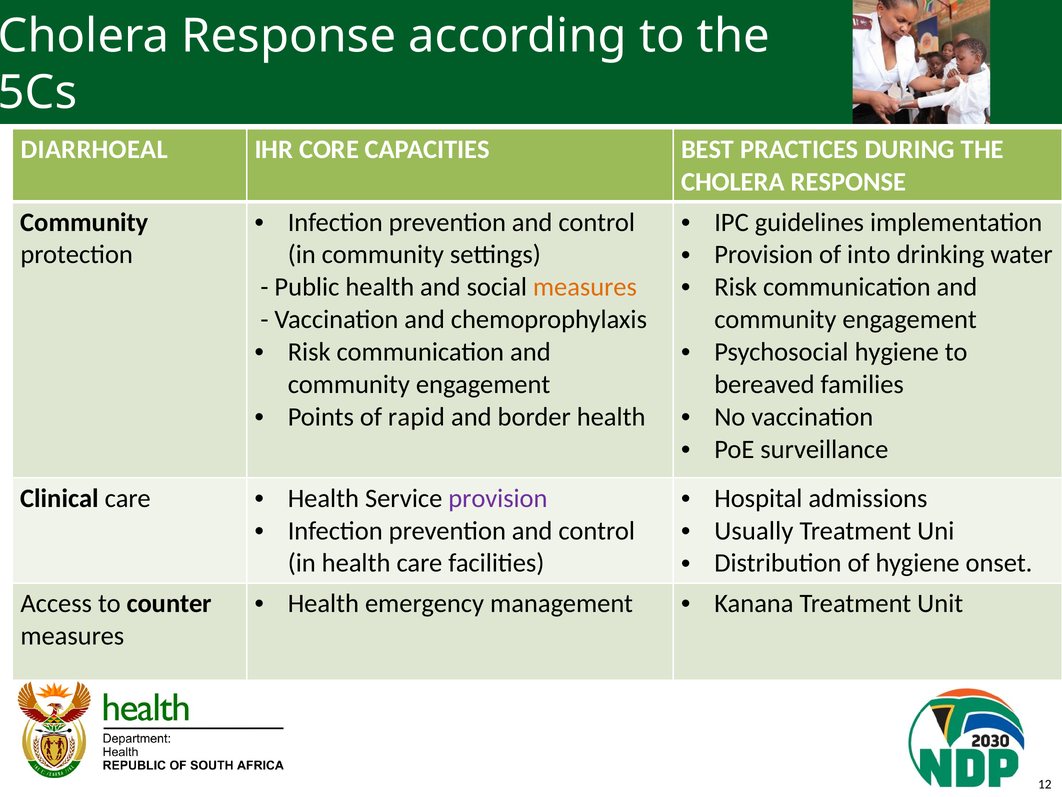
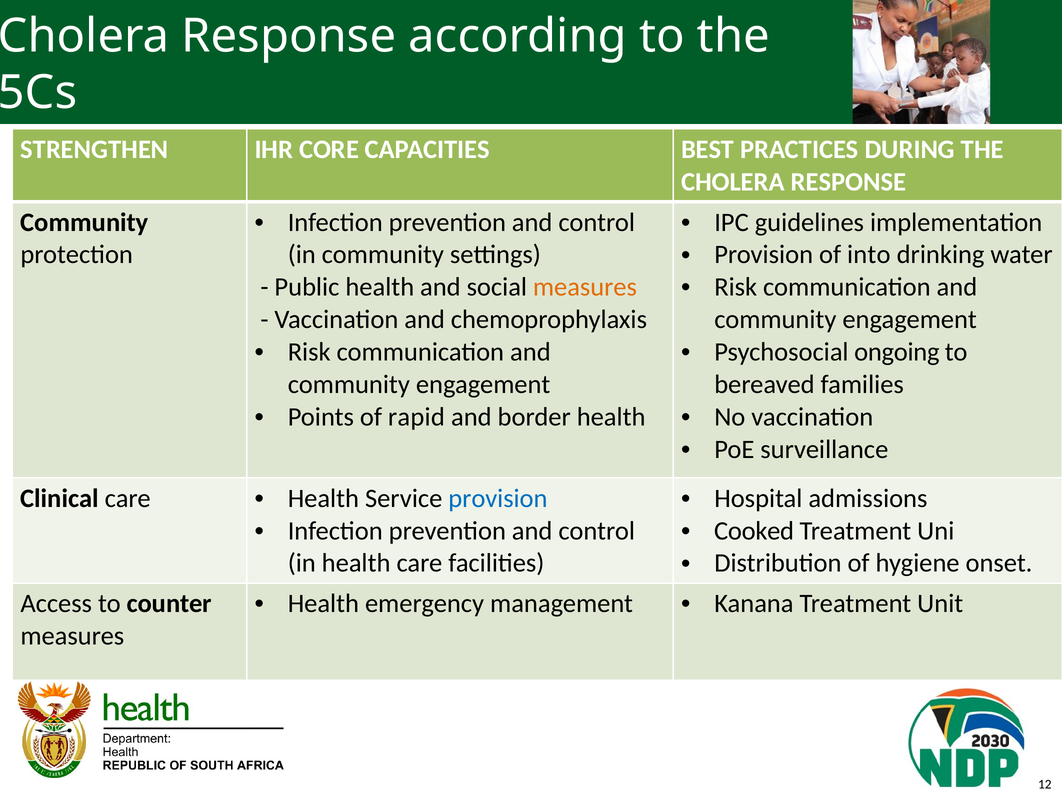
DIARRHOEAL: DIARRHOEAL -> STRENGTHEN
Psychosocial hygiene: hygiene -> ongoing
provision at (498, 498) colour: purple -> blue
Usually: Usually -> Cooked
